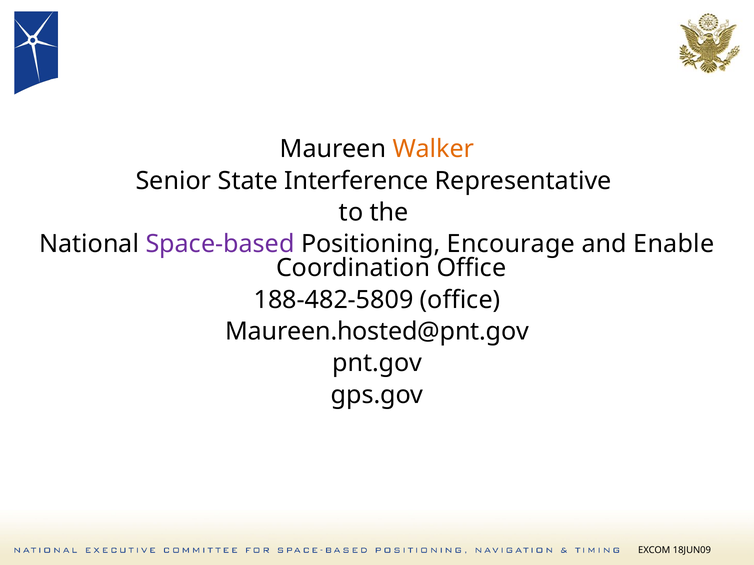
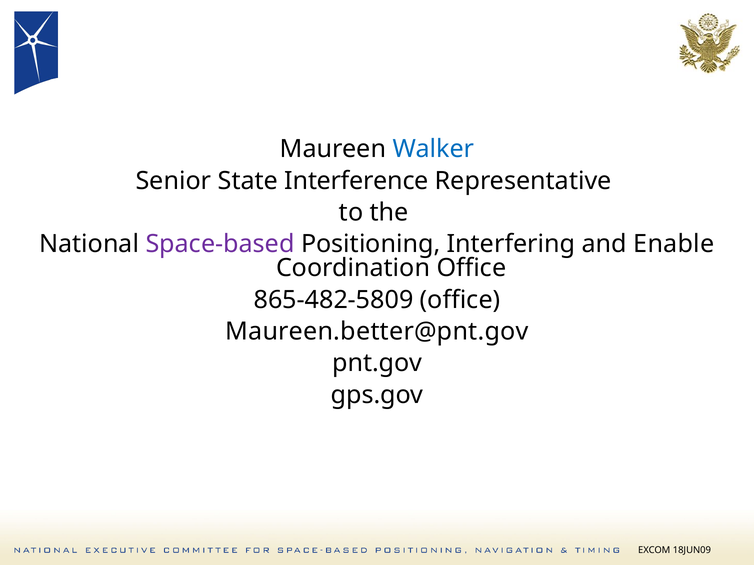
Walker colour: orange -> blue
Encourage: Encourage -> Interfering
188-482-5809: 188-482-5809 -> 865-482-5809
Maureen.hosted@pnt.gov: Maureen.hosted@pnt.gov -> Maureen.better@pnt.gov
